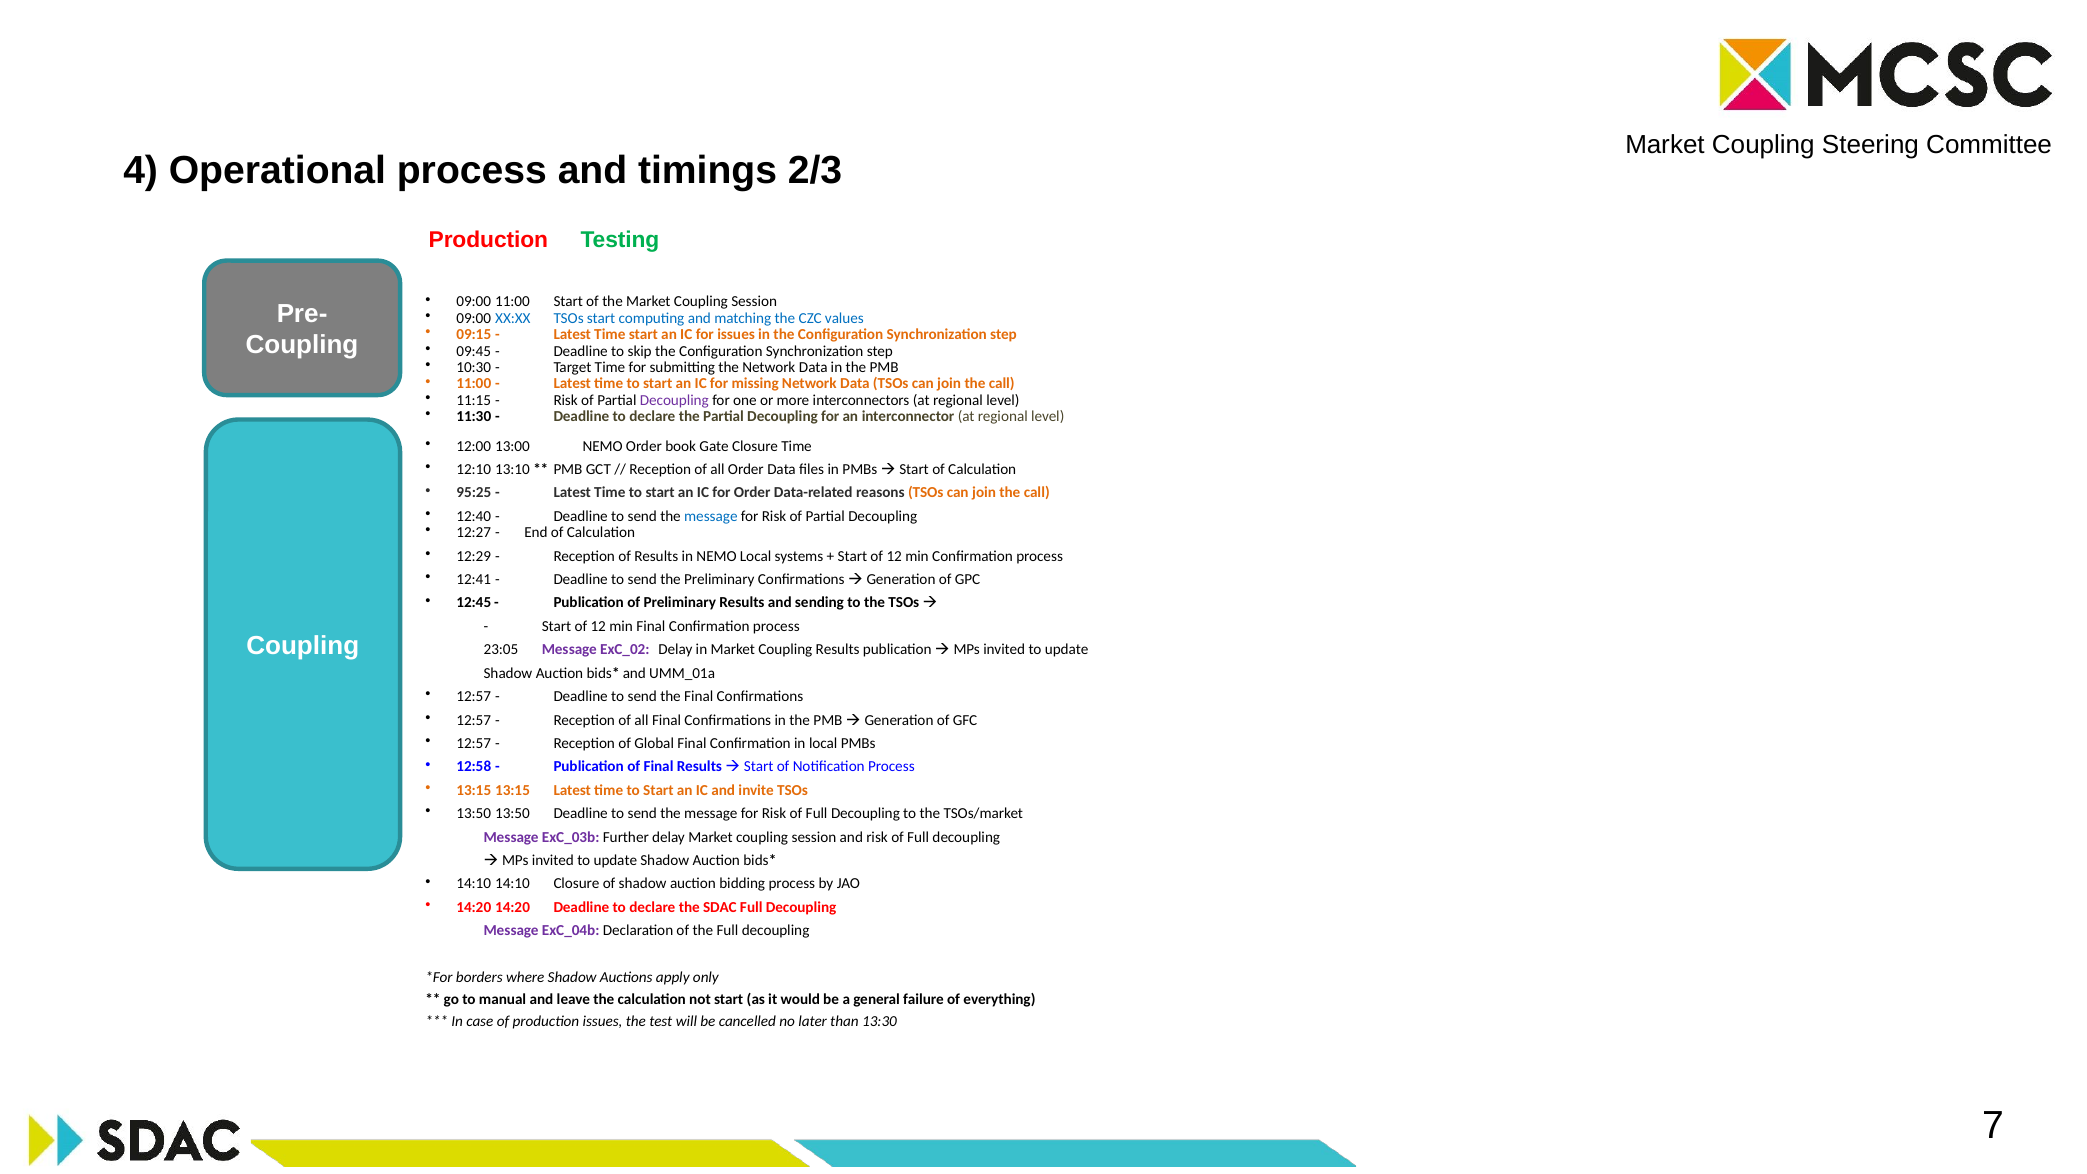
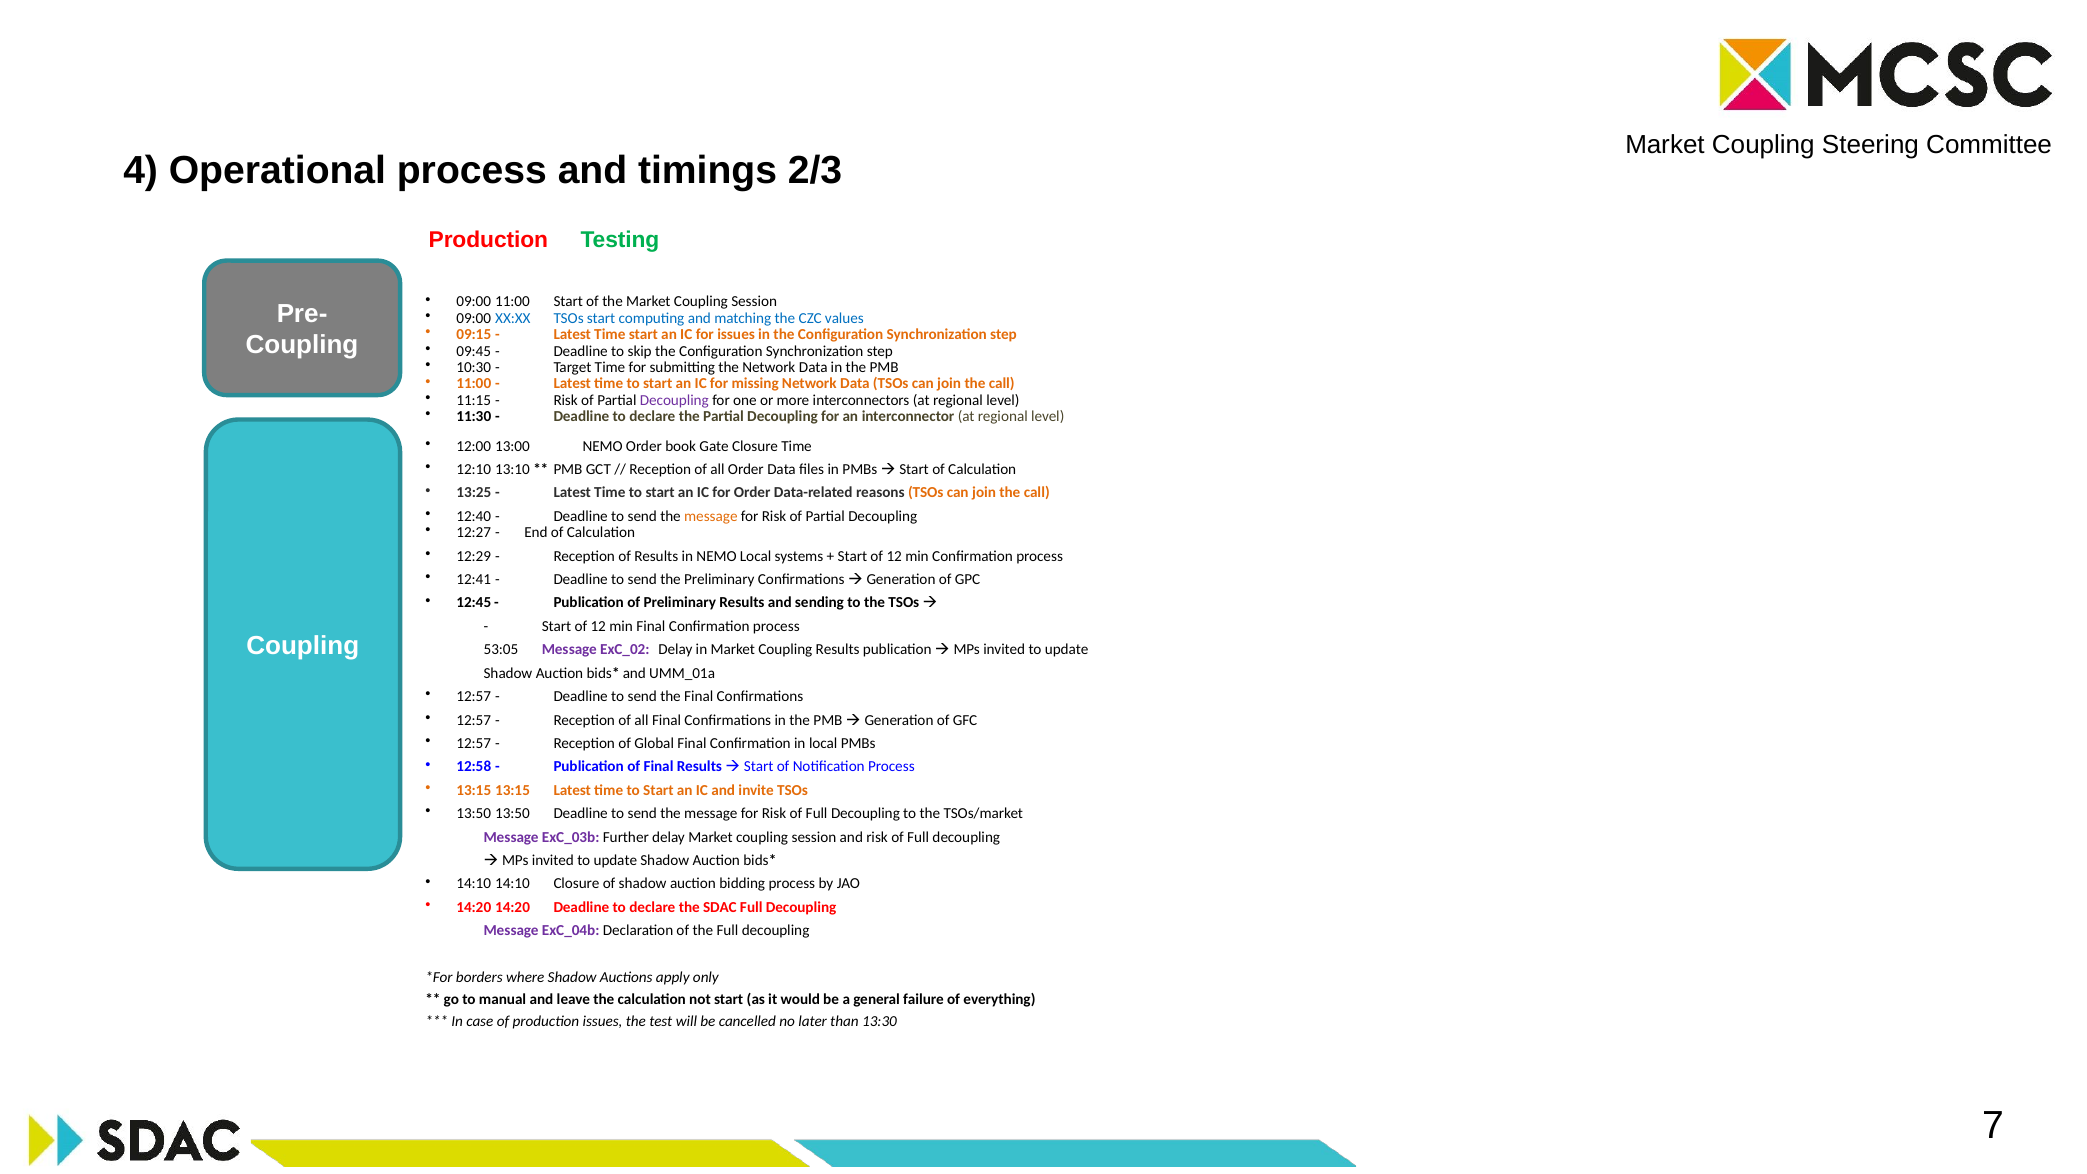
95:25: 95:25 -> 13:25
message at (711, 516) colour: blue -> orange
23:05: 23:05 -> 53:05
